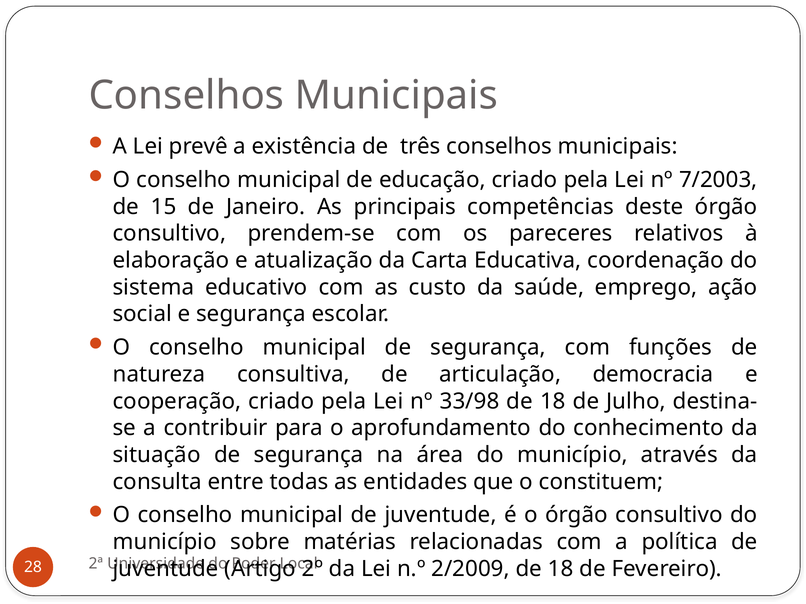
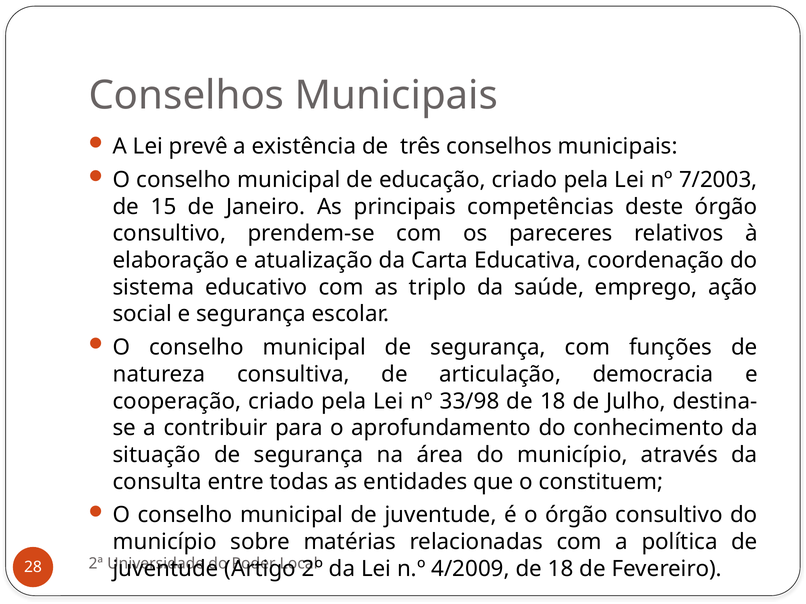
custo: custo -> triplo
2/2009: 2/2009 -> 4/2009
